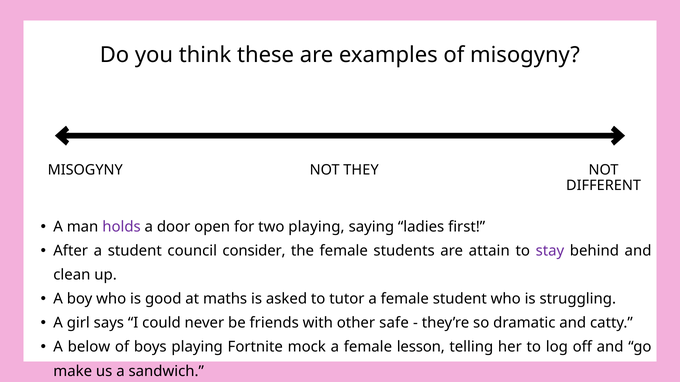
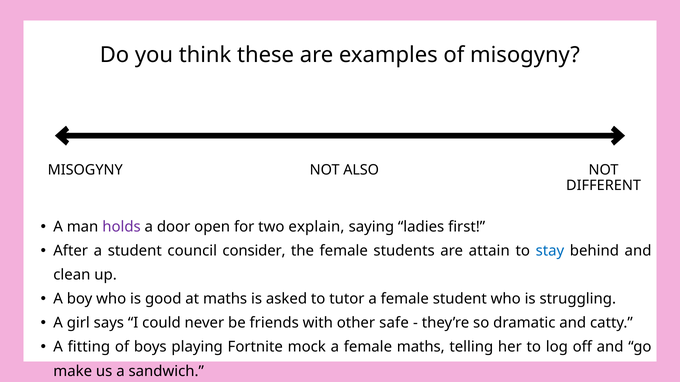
THEY: THEY -> ALSO
two playing: playing -> explain
stay colour: purple -> blue
below: below -> fitting
female lesson: lesson -> maths
